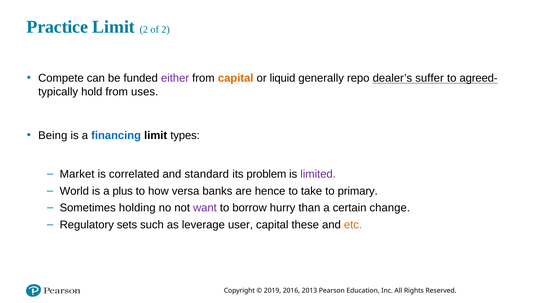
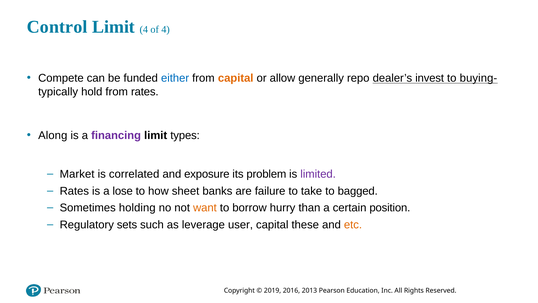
Practice: Practice -> Control
Limit 2: 2 -> 4
of 2: 2 -> 4
either colour: purple -> blue
liquid: liquid -> allow
suffer: suffer -> invest
agreed-: agreed- -> buying-
from uses: uses -> rates
Being: Being -> Along
financing colour: blue -> purple
standard: standard -> exposure
World at (74, 191): World -> Rates
plus: plus -> lose
versa: versa -> sheet
hence: hence -> failure
primary: primary -> bagged
want colour: purple -> orange
change: change -> position
